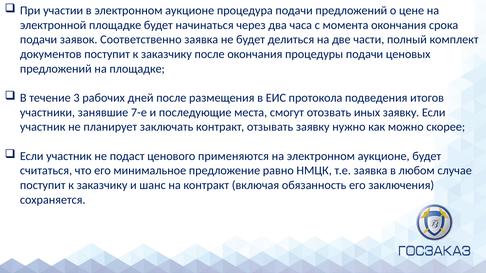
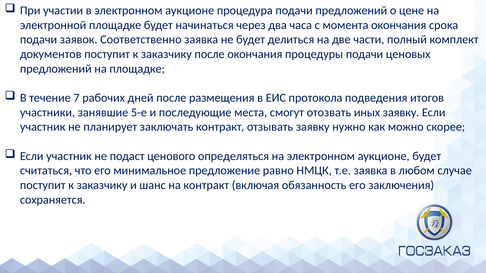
3: 3 -> 7
7-е: 7-е -> 5-е
применяются: применяются -> определяться
